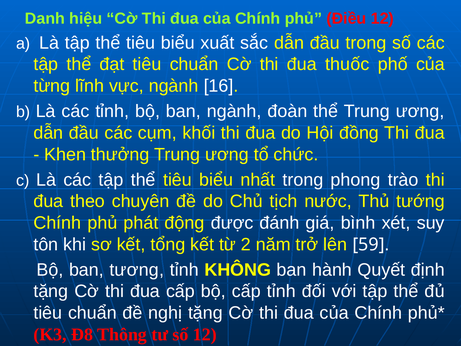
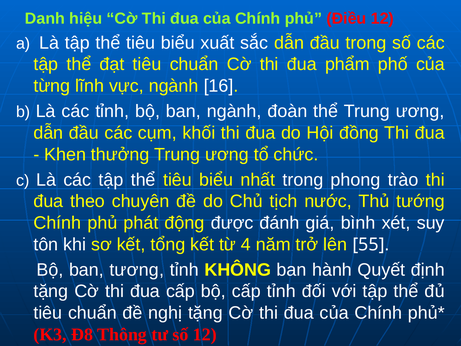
thuốc: thuốc -> phẩm
2: 2 -> 4
59: 59 -> 55
